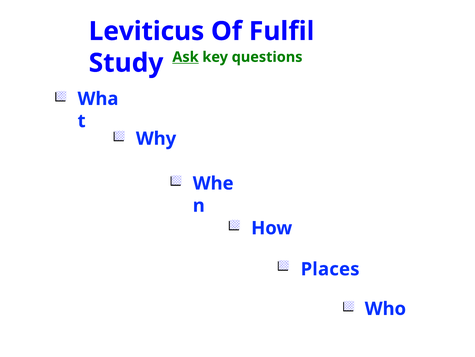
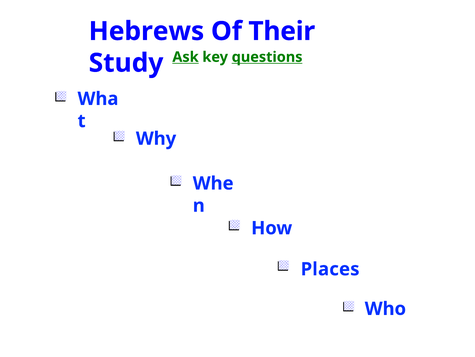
Leviticus: Leviticus -> Hebrews
Fulfil: Fulfil -> Their
questions underline: none -> present
